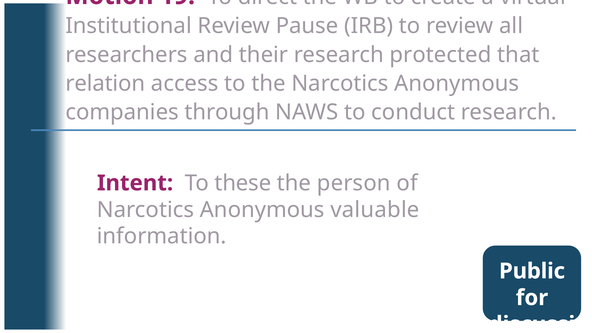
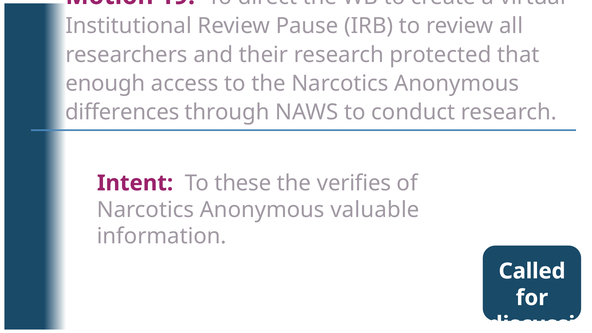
relation: relation -> enough
companies: companies -> differences
person: person -> verifies
Public: Public -> Called
